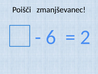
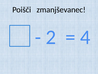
6: 6 -> 2
2: 2 -> 4
